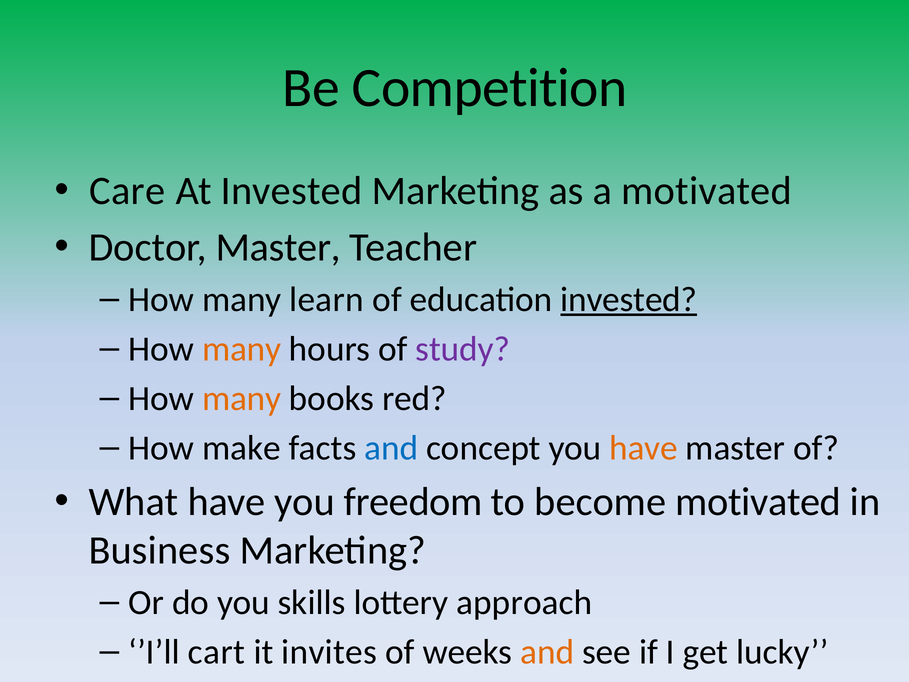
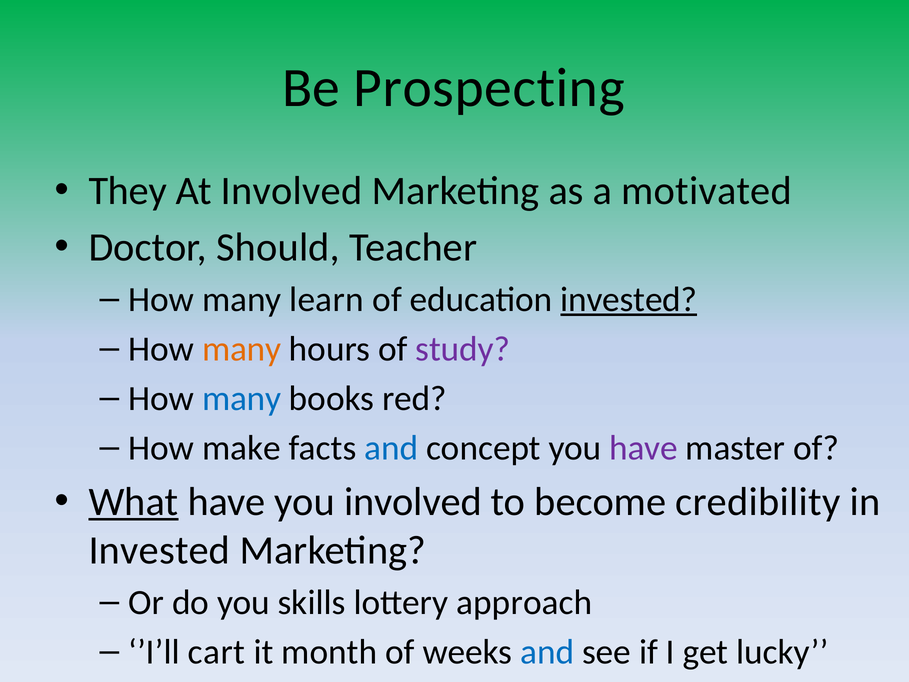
Competition: Competition -> Prospecting
Care: Care -> They
At Invested: Invested -> Involved
Doctor Master: Master -> Should
many at (242, 398) colour: orange -> blue
have at (644, 448) colour: orange -> purple
What underline: none -> present
you freedom: freedom -> involved
become motivated: motivated -> credibility
Business at (159, 550): Business -> Invested
invites: invites -> month
and at (547, 652) colour: orange -> blue
